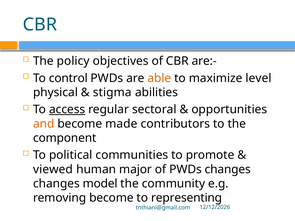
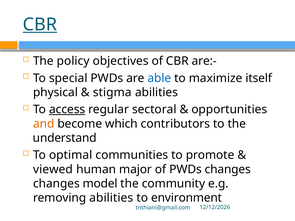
CBR at (40, 25) underline: none -> present
control: control -> special
able colour: orange -> blue
level: level -> itself
made: made -> which
component: component -> understand
political: political -> optimal
removing become: become -> abilities
representing: representing -> environment
